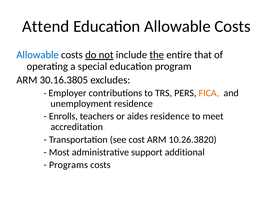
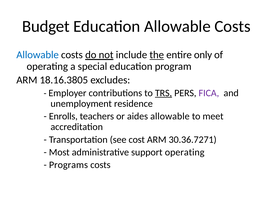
Attend: Attend -> Budget
that: that -> only
30.16.3805: 30.16.3805 -> 18.16.3805
TRS underline: none -> present
FICA colour: orange -> purple
aides residence: residence -> allowable
10.26.3820: 10.26.3820 -> 30.36.7271
support additional: additional -> operating
